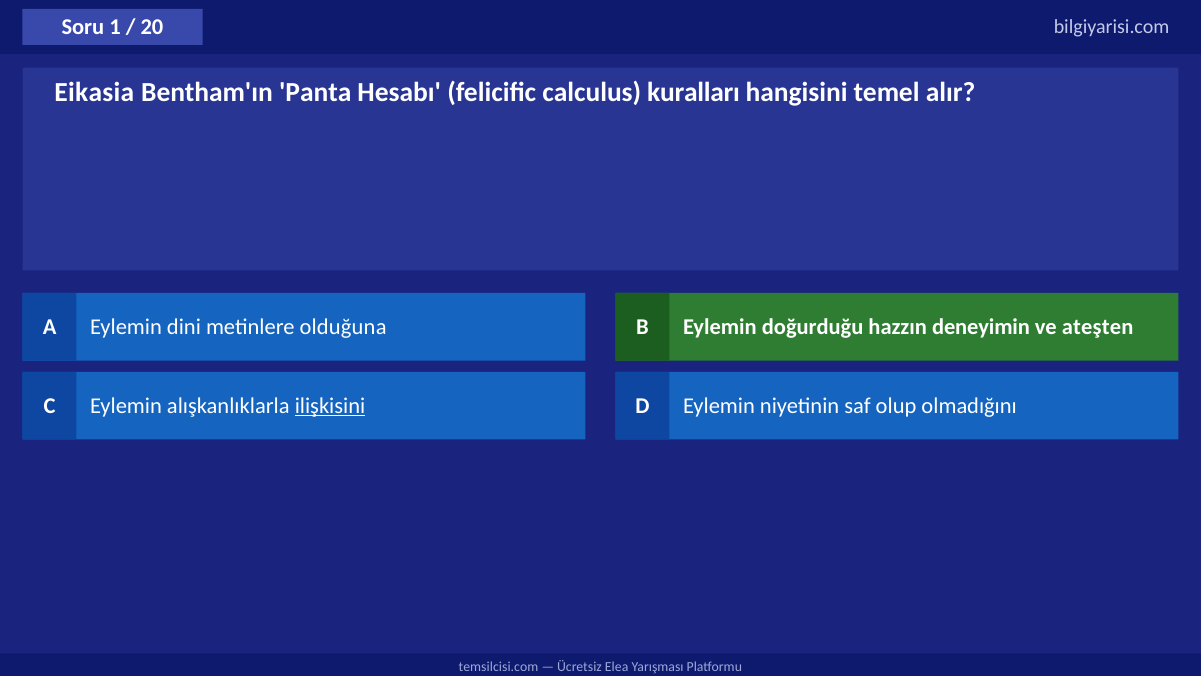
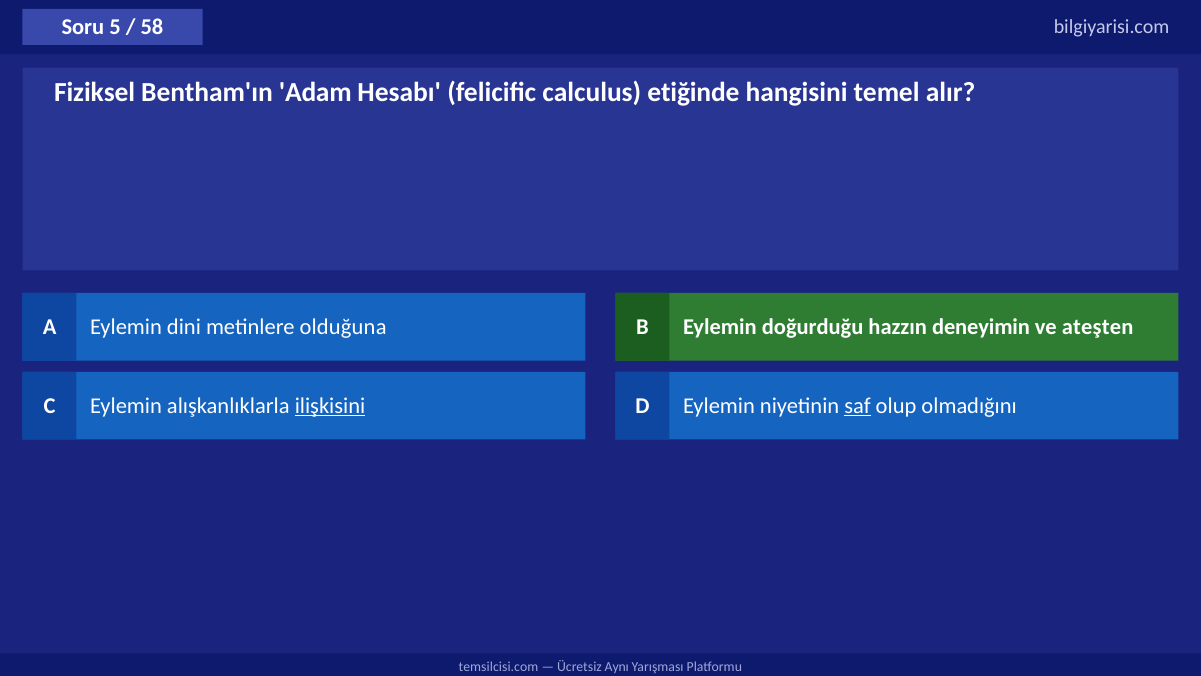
1: 1 -> 5
20: 20 -> 58
Eikasia: Eikasia -> Fiziksel
Panta: Panta -> Adam
kuralları: kuralları -> etiğinde
saf underline: none -> present
Elea: Elea -> Aynı
